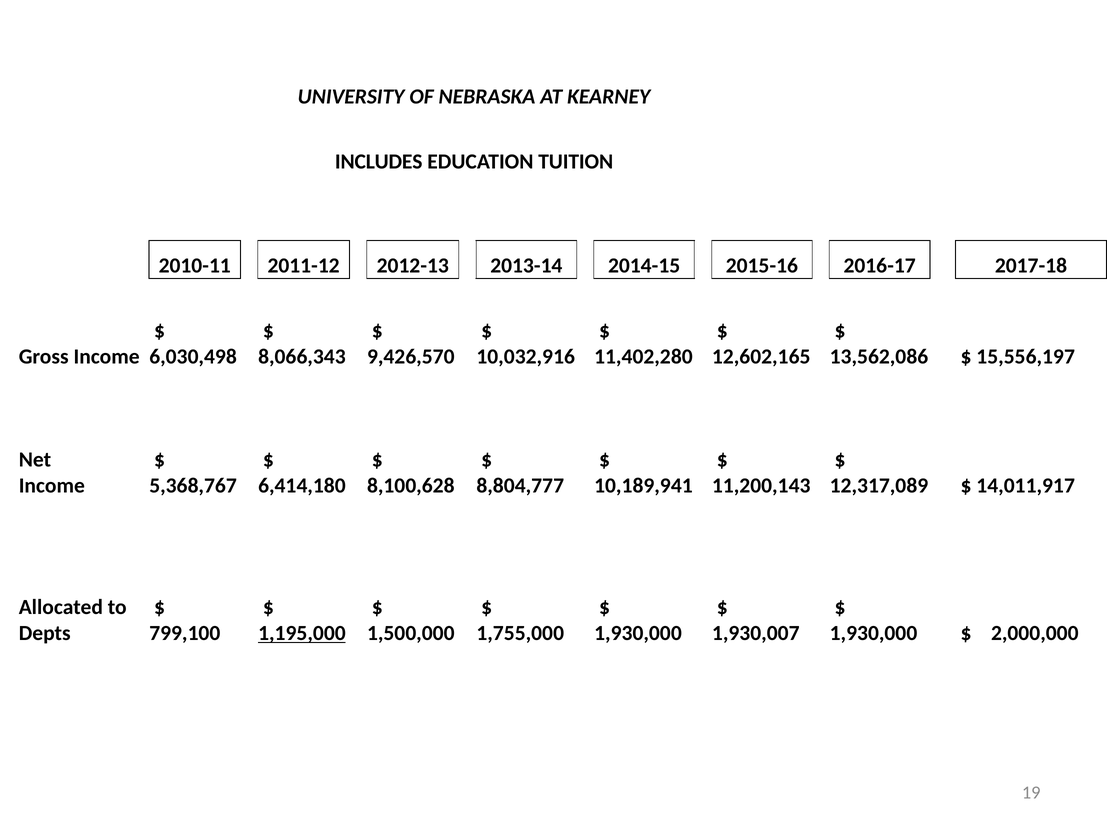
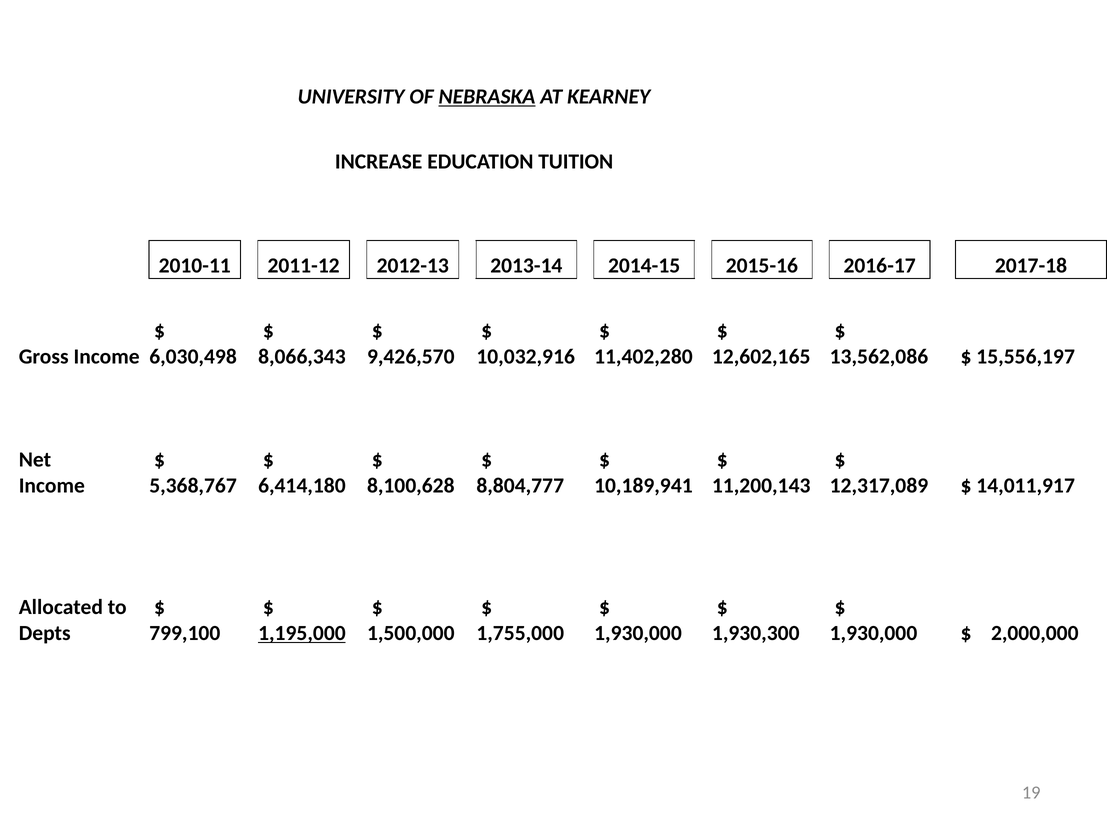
NEBRASKA underline: none -> present
INCLUDES: INCLUDES -> INCREASE
1,930,007: 1,930,007 -> 1,930,300
